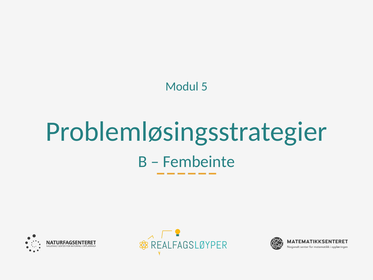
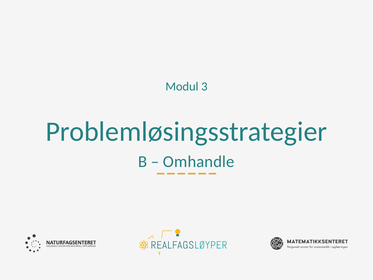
5: 5 -> 3
Fembeinte: Fembeinte -> Omhandle
